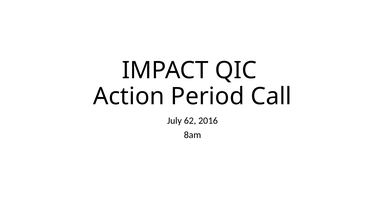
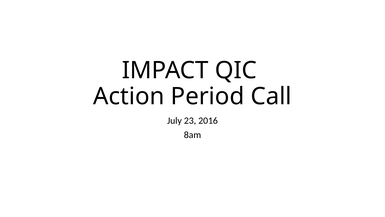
62: 62 -> 23
